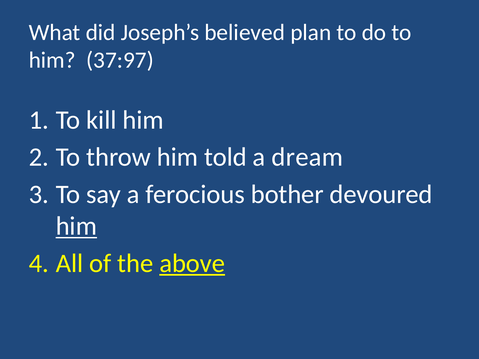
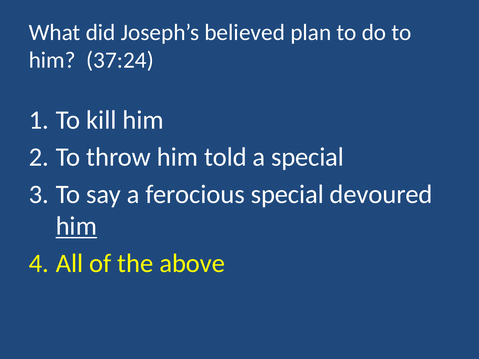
37:97: 37:97 -> 37:24
a dream: dream -> special
ferocious bother: bother -> special
above underline: present -> none
